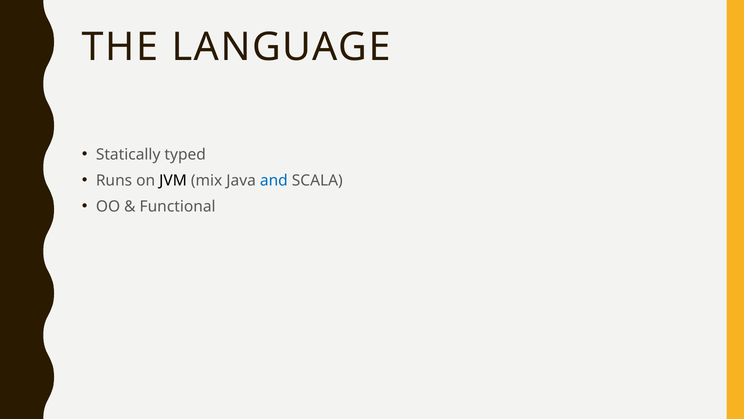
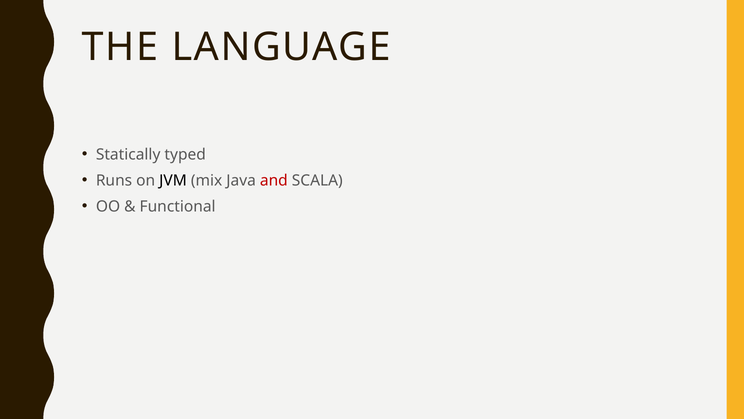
and colour: blue -> red
